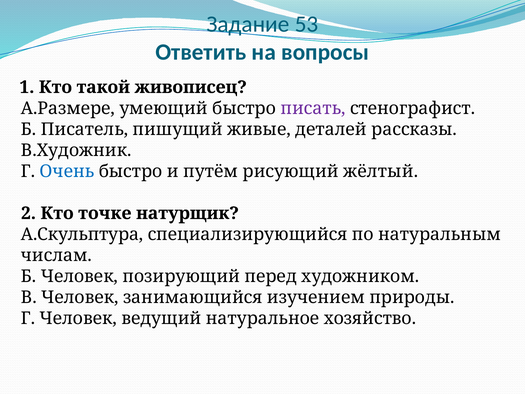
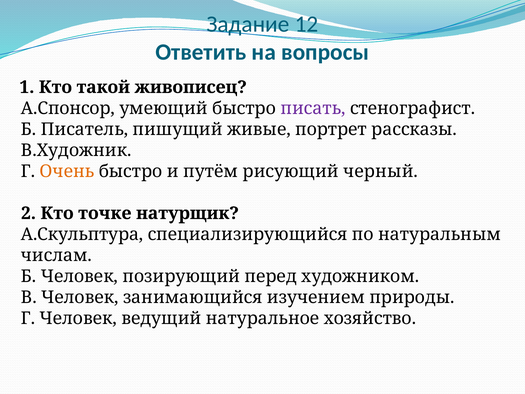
53: 53 -> 12
А.Размере: А.Размере -> А.Спонсор
деталей: деталей -> портрет
Очень colour: blue -> orange
жёлтый: жёлтый -> черный
